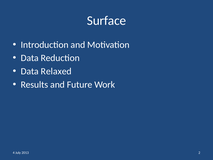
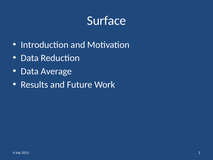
Relaxed: Relaxed -> Average
